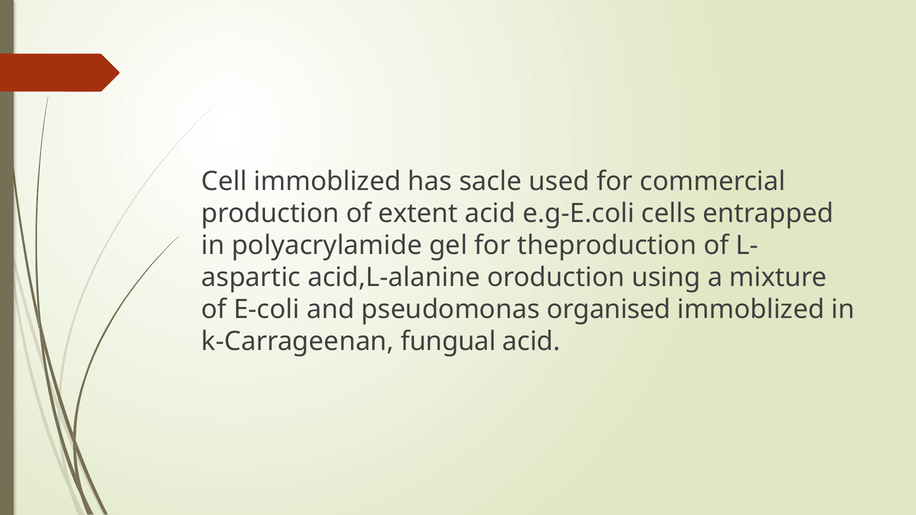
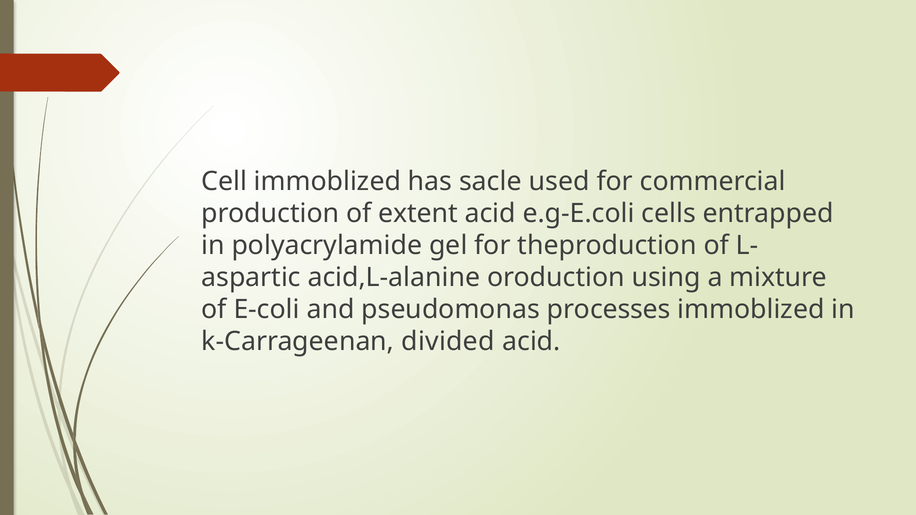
organised: organised -> processes
fungual: fungual -> divided
